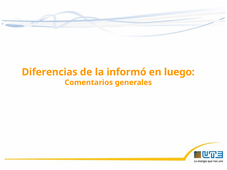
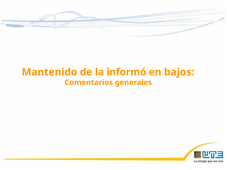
Diferencias: Diferencias -> Mantenido
luego: luego -> bajos
